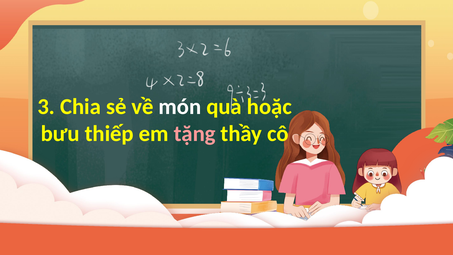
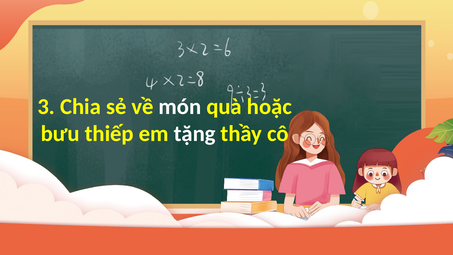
tặng colour: pink -> white
